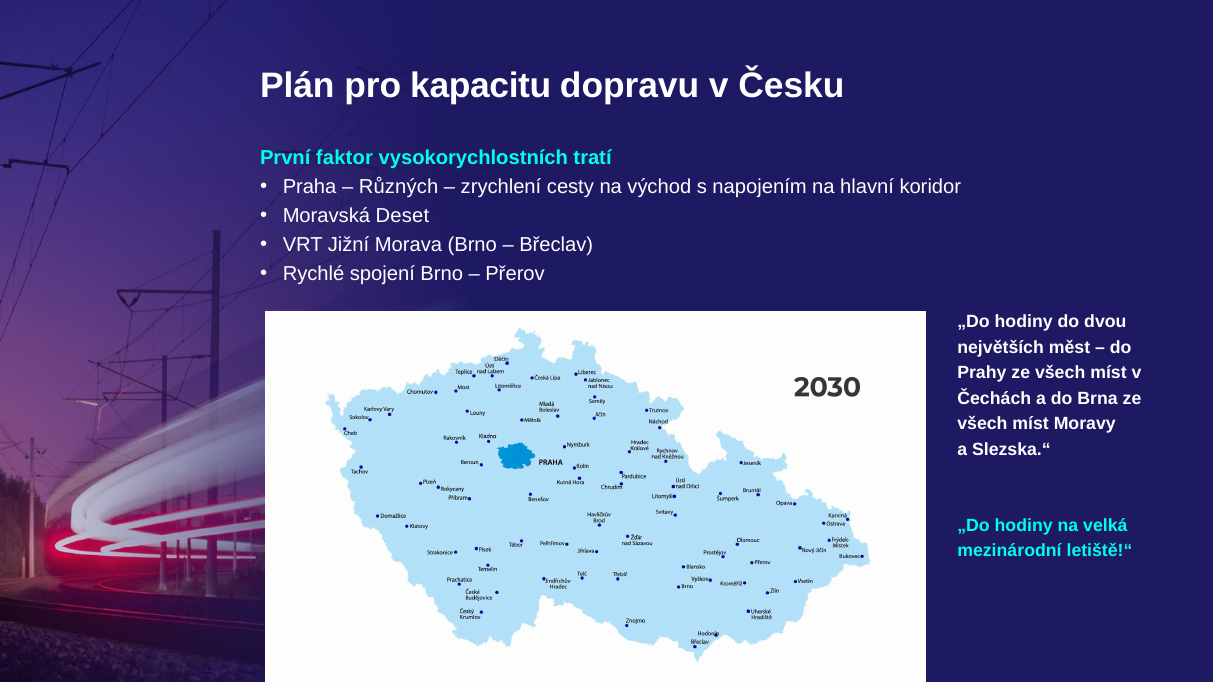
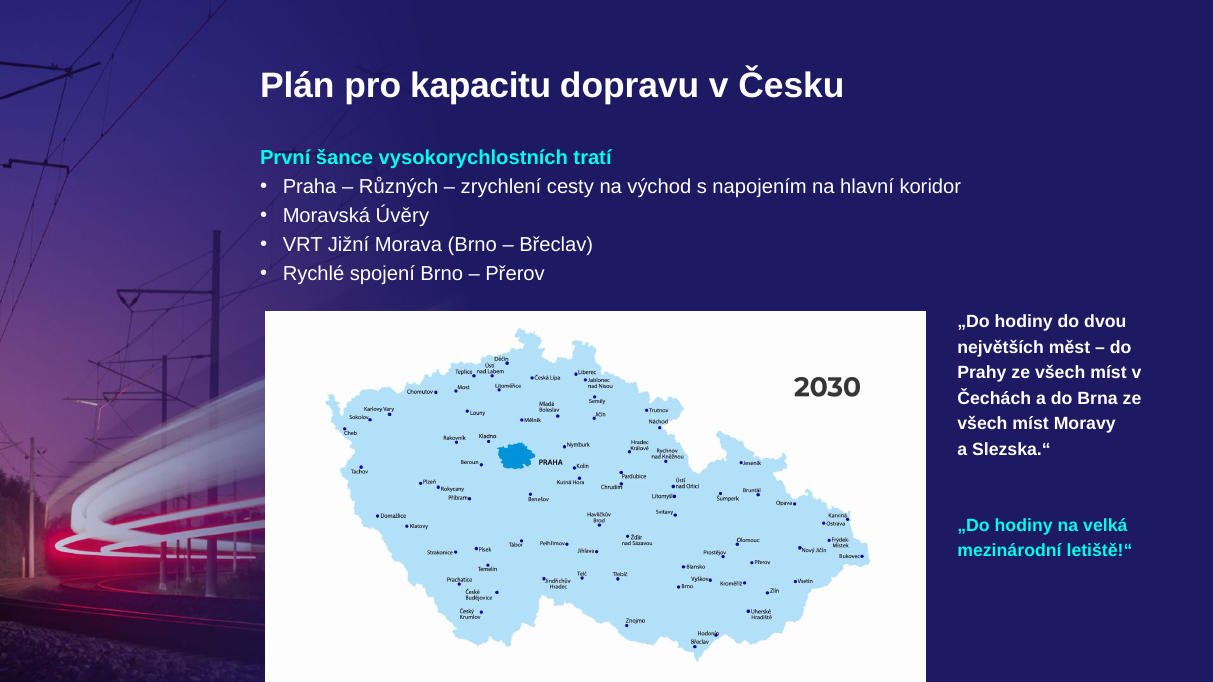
faktor: faktor -> šance
Deset: Deset -> Úvěry
